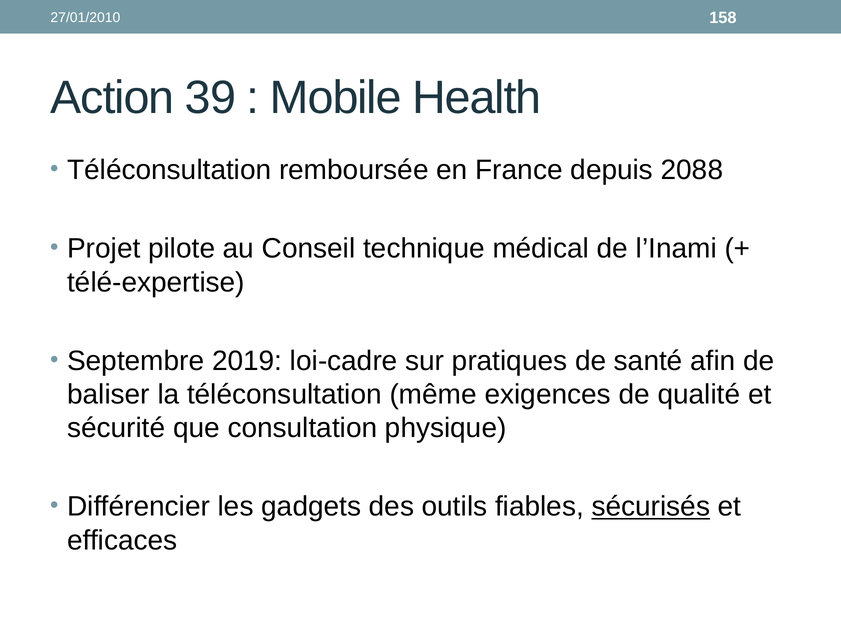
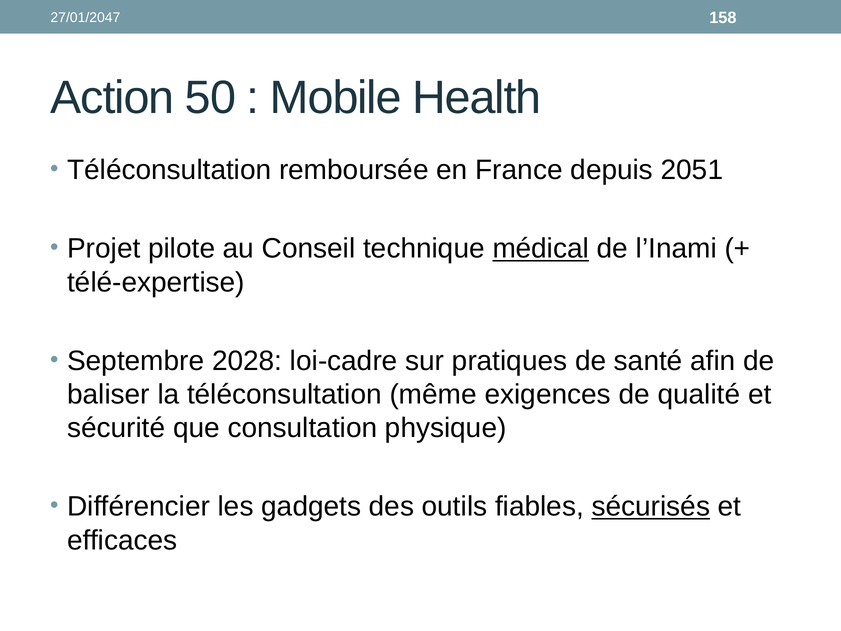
27/01/2010: 27/01/2010 -> 27/01/2047
39: 39 -> 50
2088: 2088 -> 2051
médical underline: none -> present
2019: 2019 -> 2028
